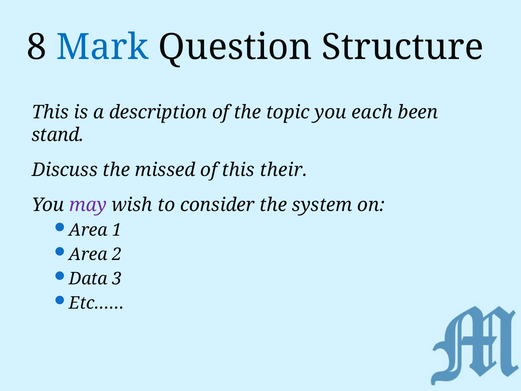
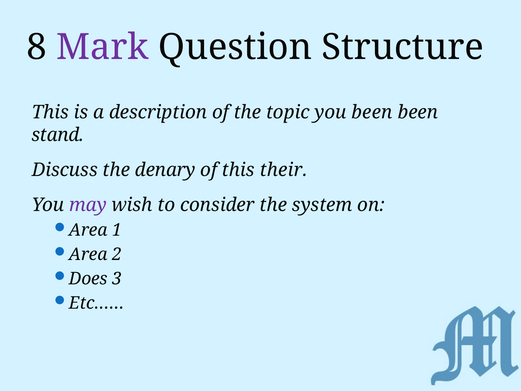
Mark colour: blue -> purple
you each: each -> been
missed: missed -> denary
Data: Data -> Does
